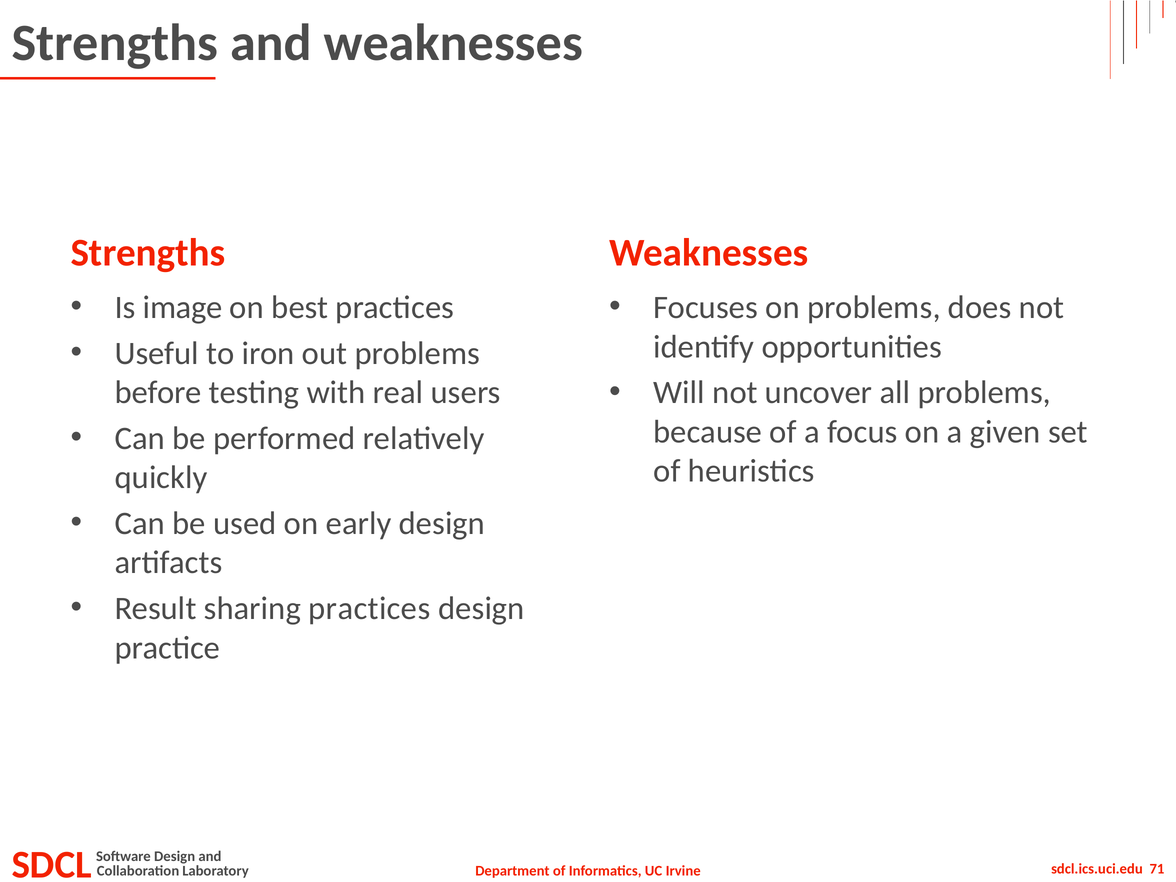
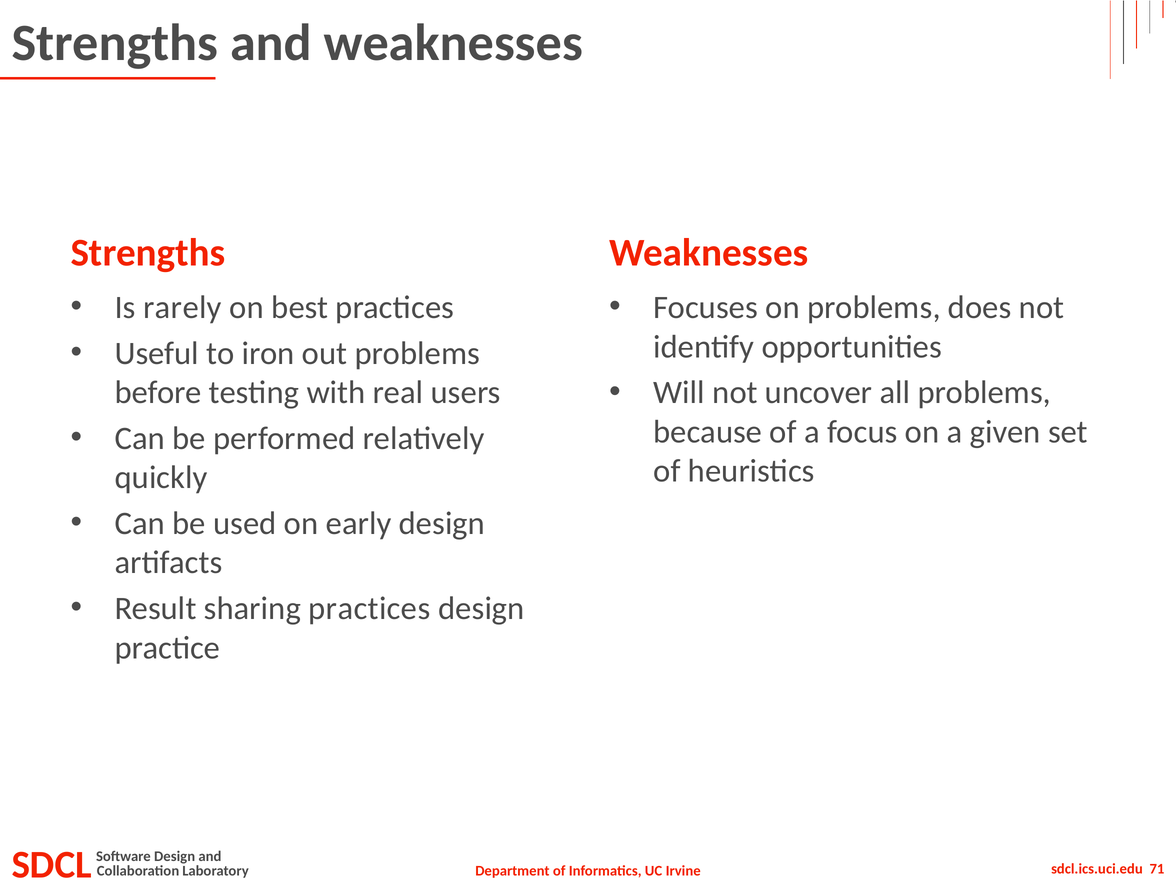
image: image -> rarely
